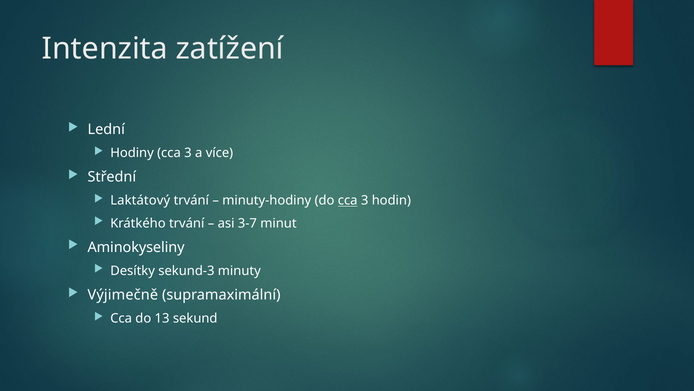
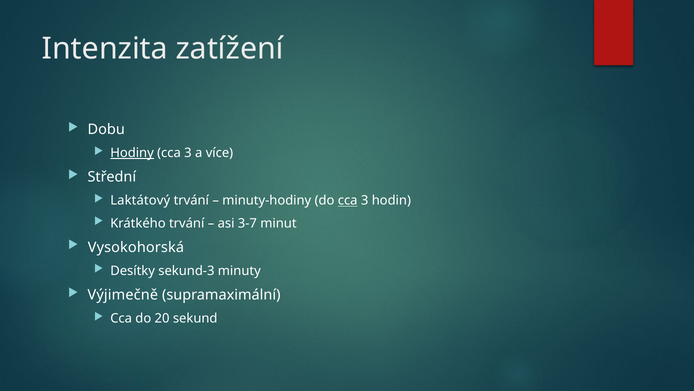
Lední: Lední -> Dobu
Hodiny underline: none -> present
Aminokyseliny: Aminokyseliny -> Vysokohorská
13: 13 -> 20
